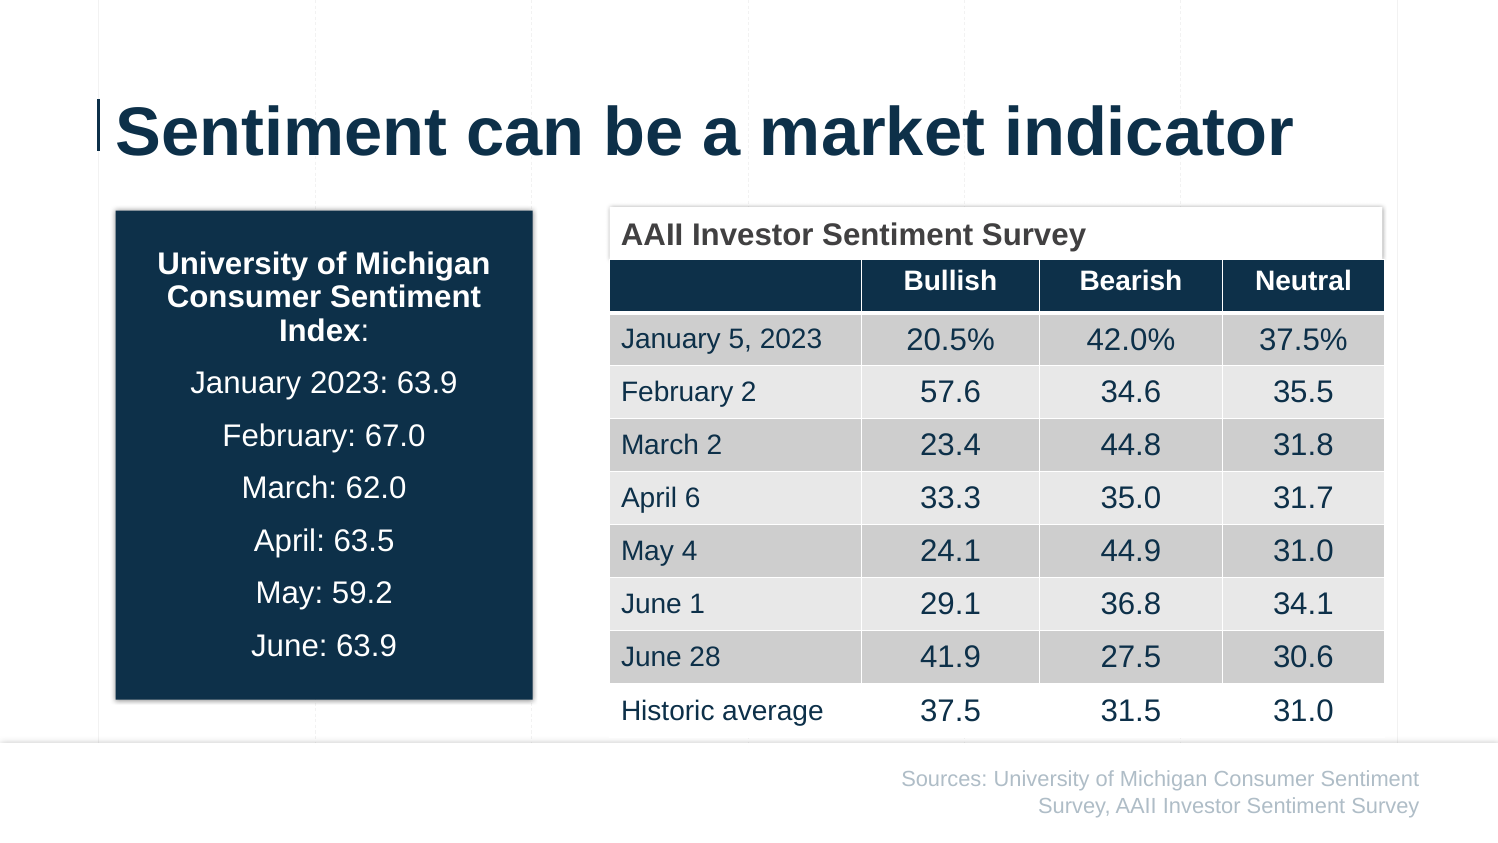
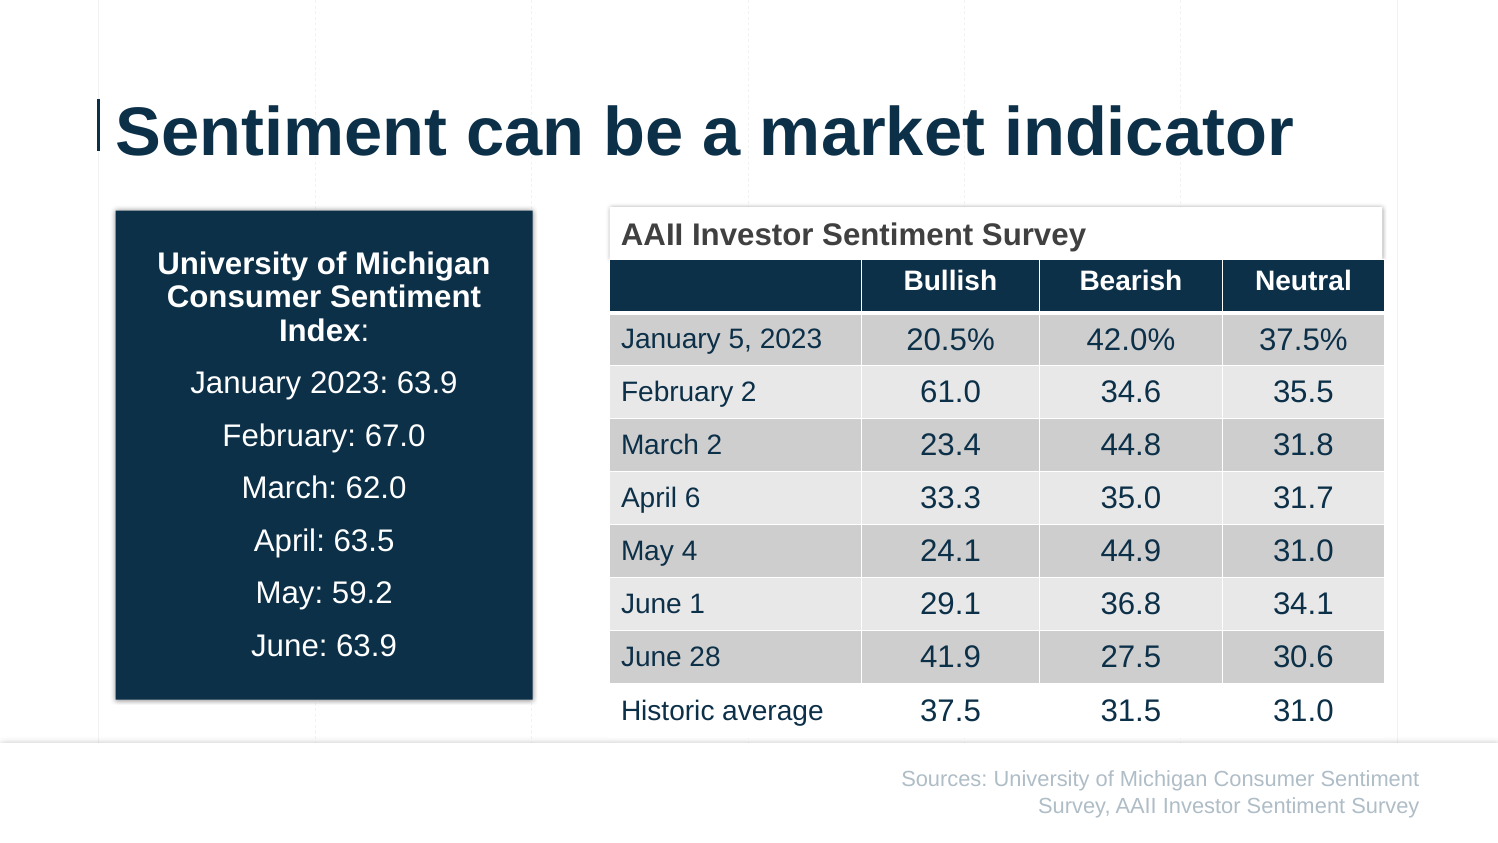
57.6: 57.6 -> 61.0
